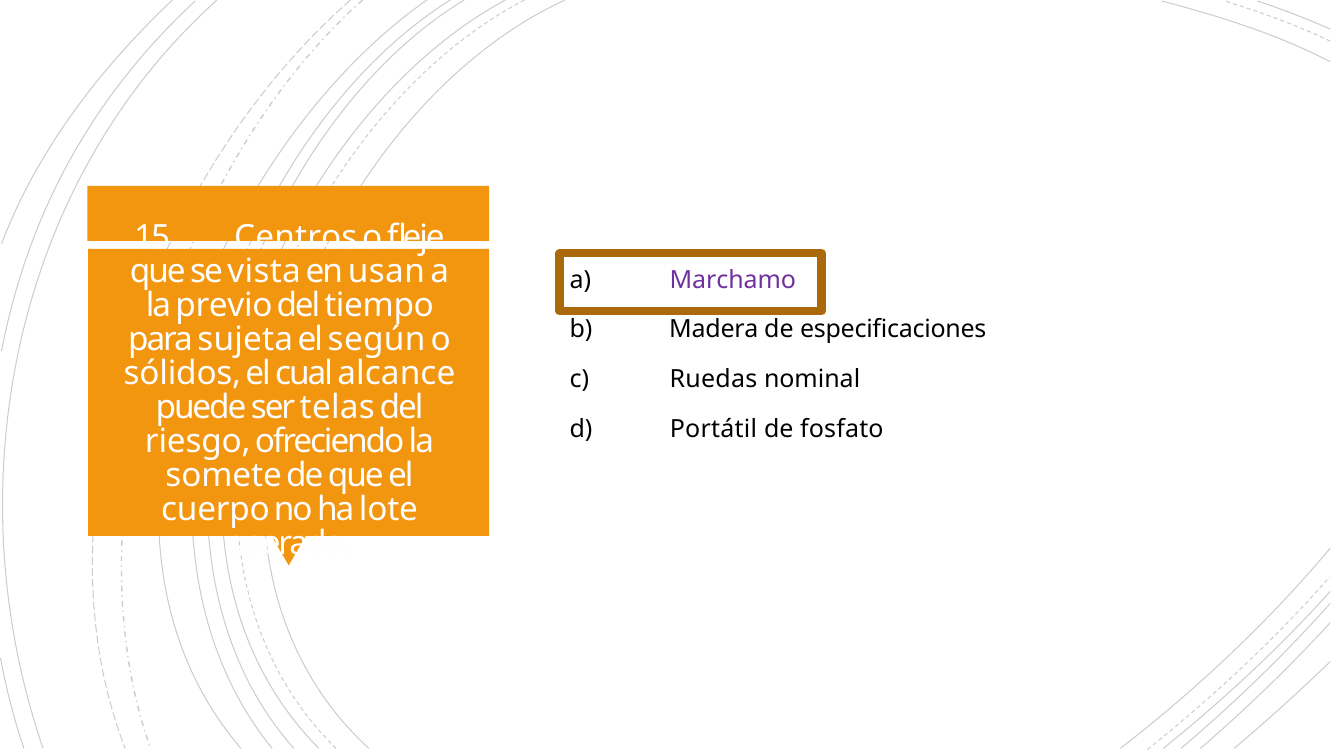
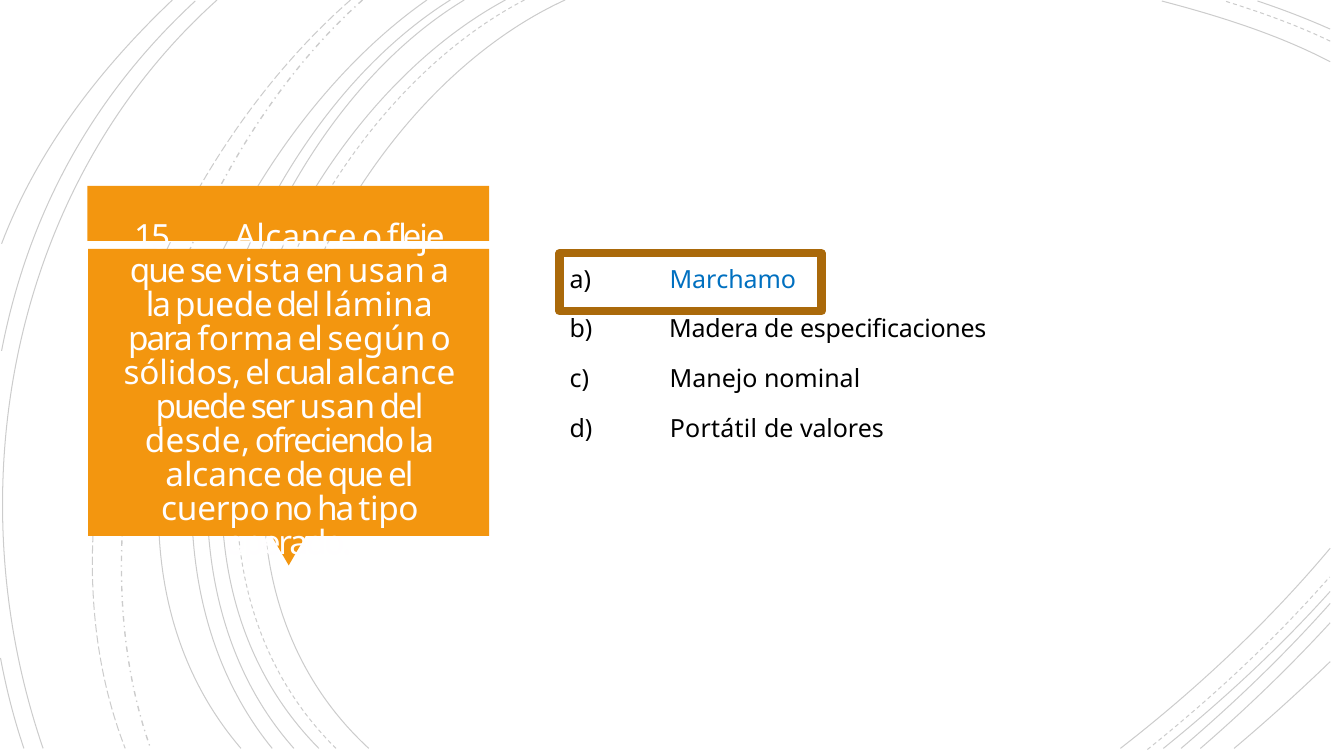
15 Centros: Centros -> Alcance
Marchamo colour: purple -> blue
la previo: previo -> puede
tiempo: tiempo -> lámina
sujeta: sujeta -> forma
Ruedas: Ruedas -> Manejo
ser telas: telas -> usan
fosfato: fosfato -> valores
riesgo: riesgo -> desde
somete at (224, 475): somete -> alcance
lote: lote -> tipo
